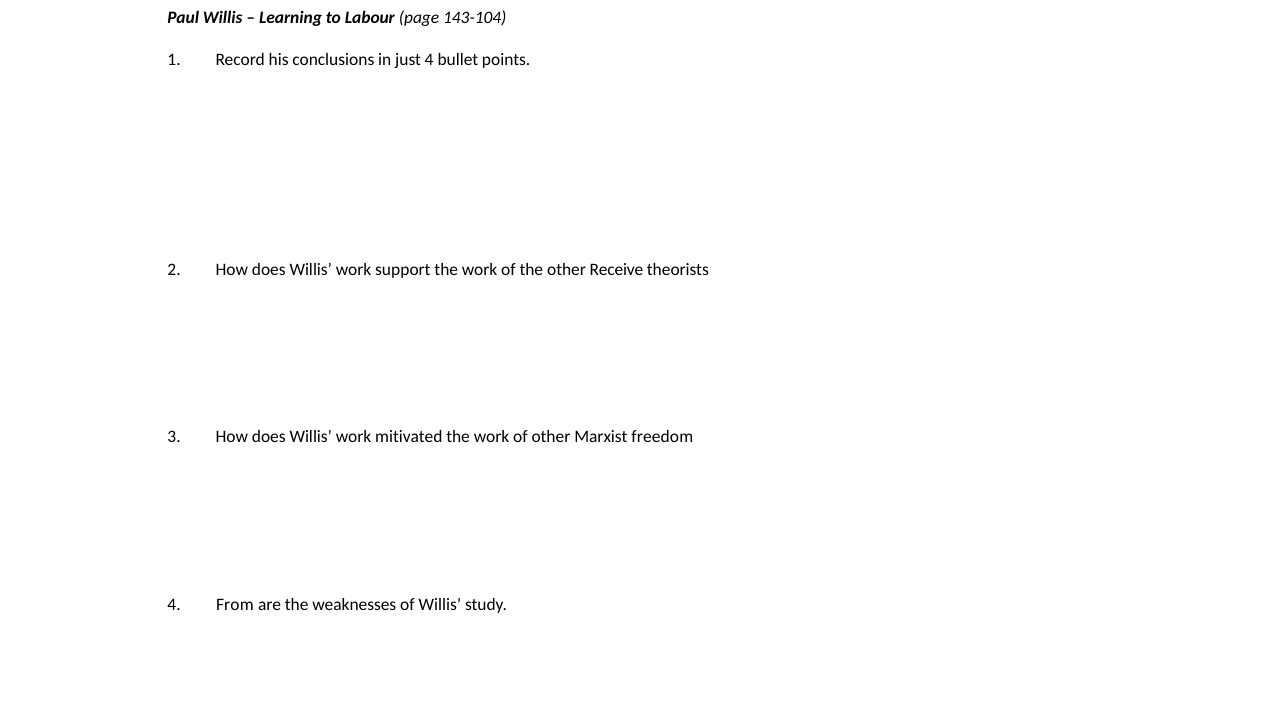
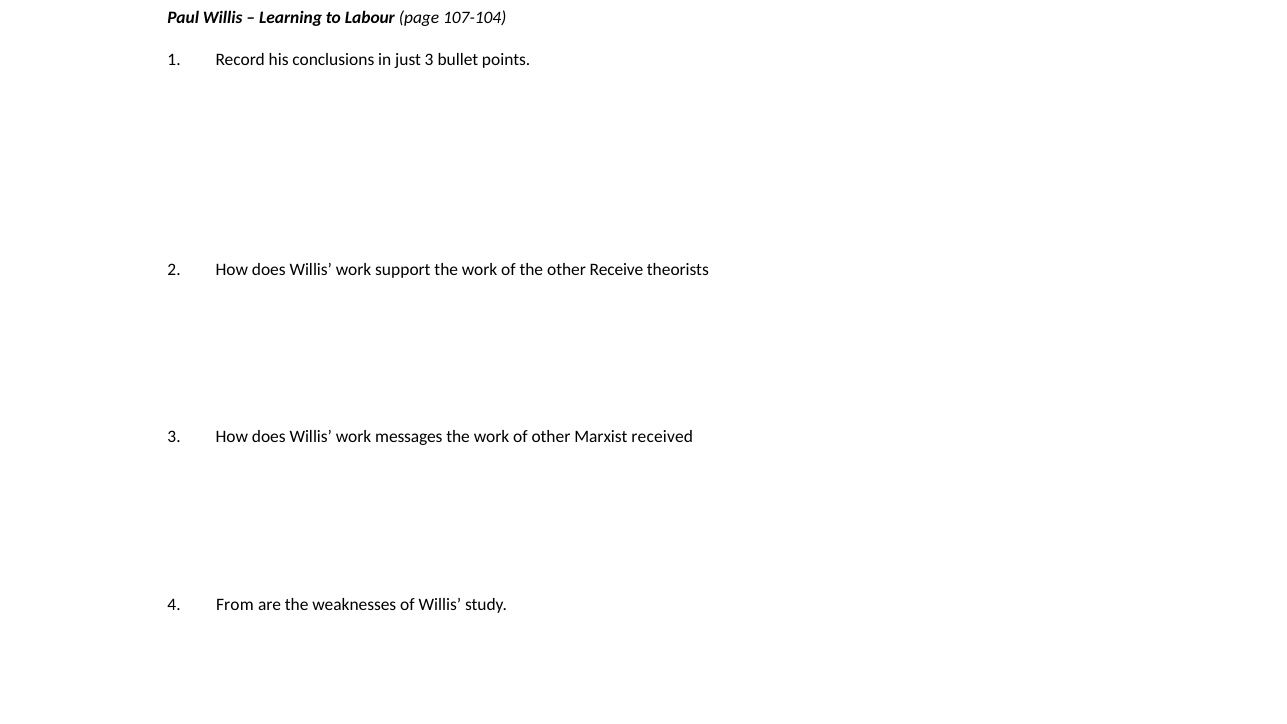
143-104: 143-104 -> 107-104
just 4: 4 -> 3
mitivated: mitivated -> messages
freedom: freedom -> received
